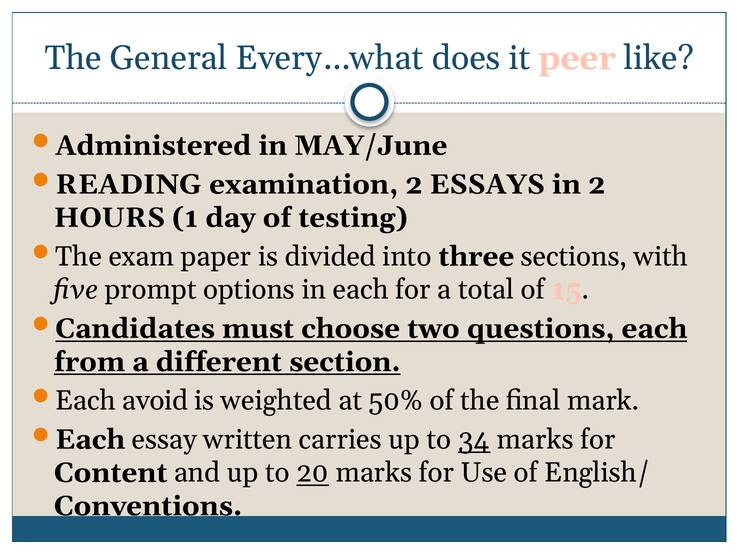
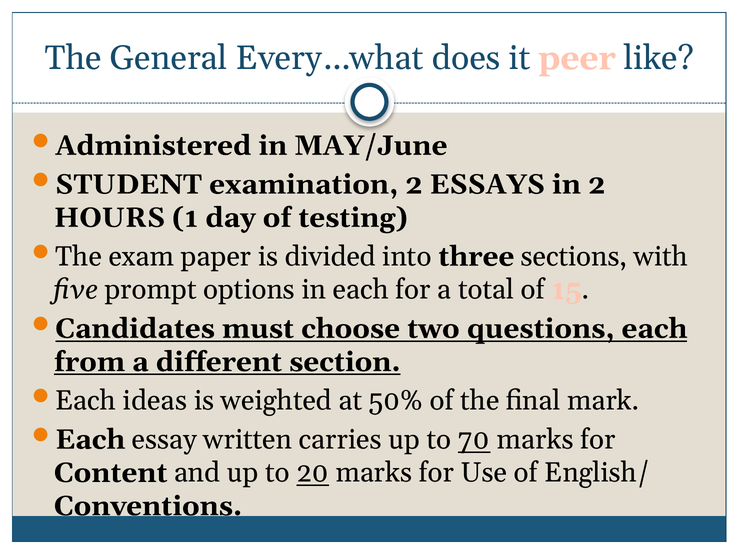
READING: READING -> STUDENT
avoid: avoid -> ideas
34: 34 -> 70
